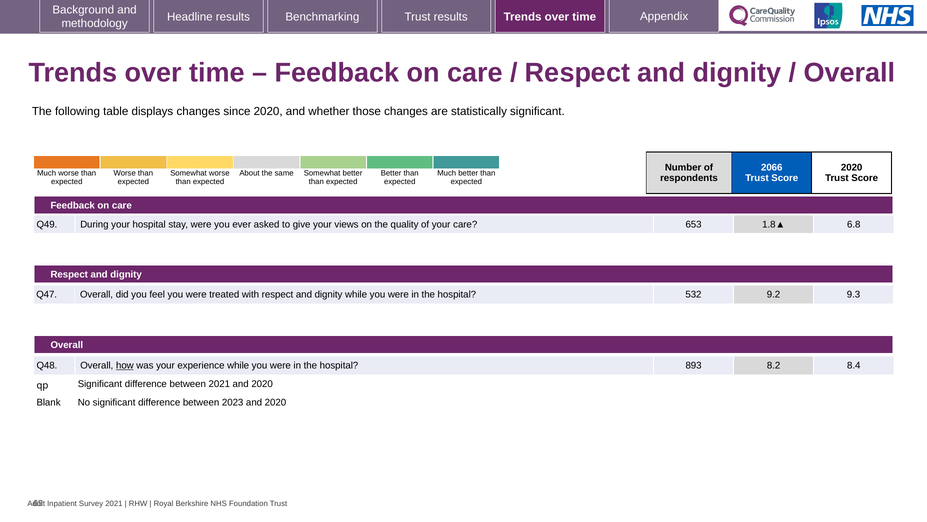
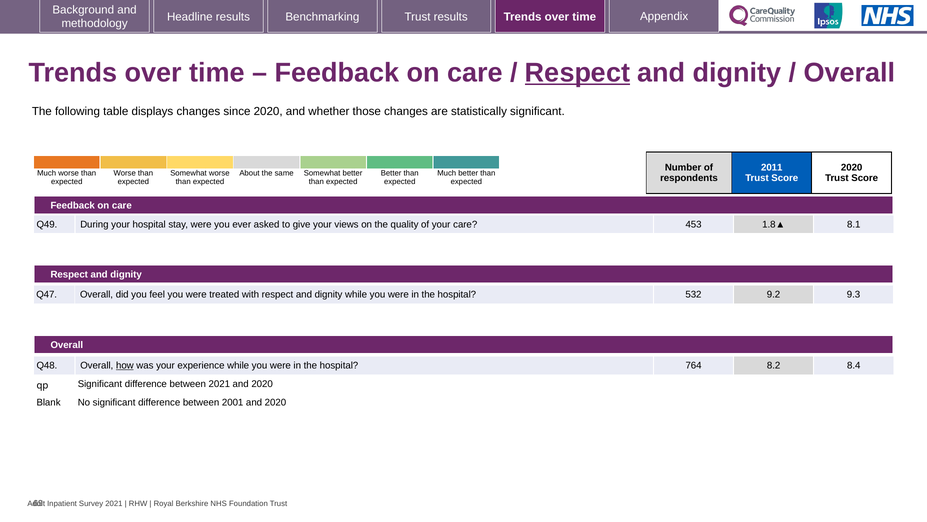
Respect at (578, 73) underline: none -> present
2066: 2066 -> 2011
653: 653 -> 453
6.8: 6.8 -> 8.1
893: 893 -> 764
2023: 2023 -> 2001
